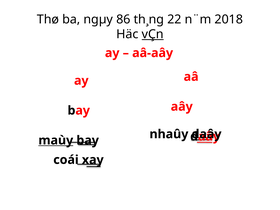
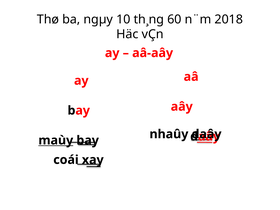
86: 86 -> 10
22: 22 -> 60
vÇn underline: present -> none
